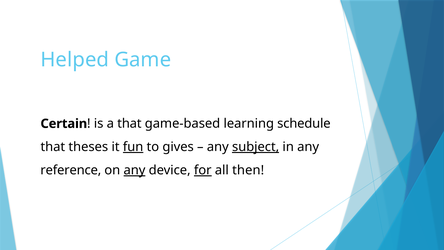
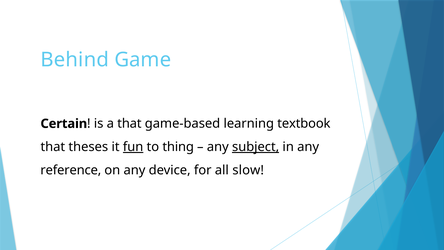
Helped: Helped -> Behind
schedule: schedule -> textbook
gives: gives -> thing
any at (134, 170) underline: present -> none
for underline: present -> none
then: then -> slow
